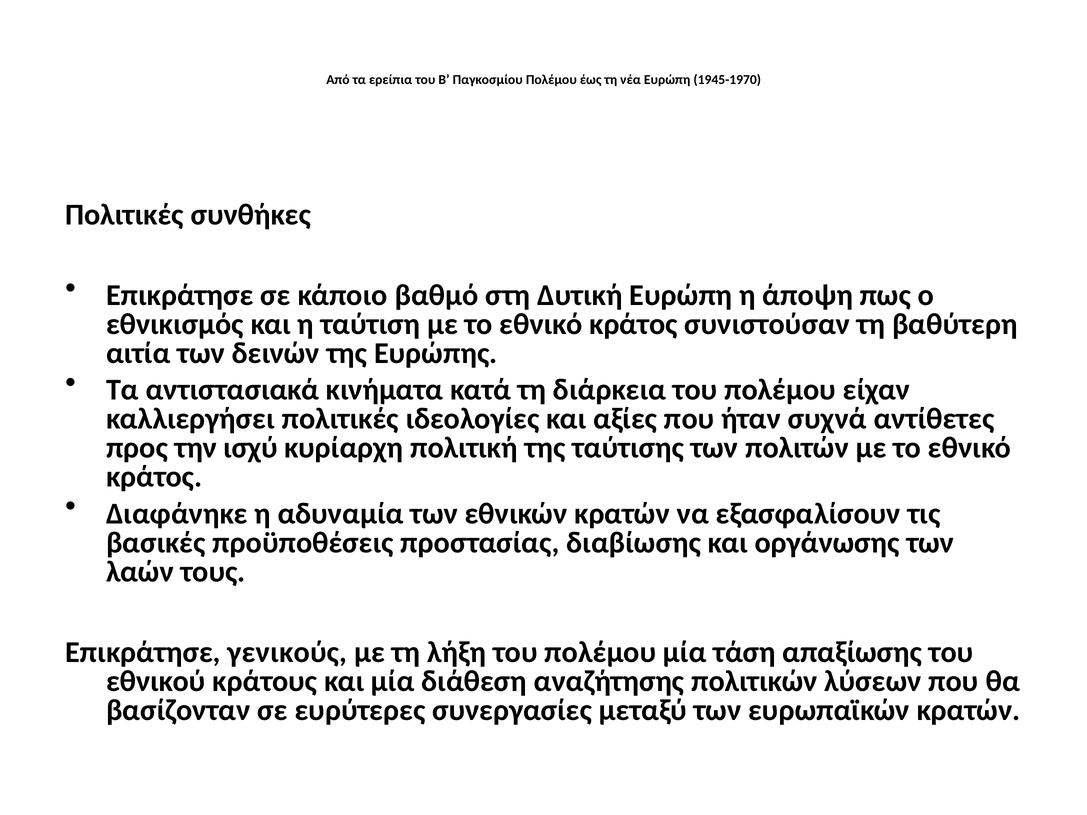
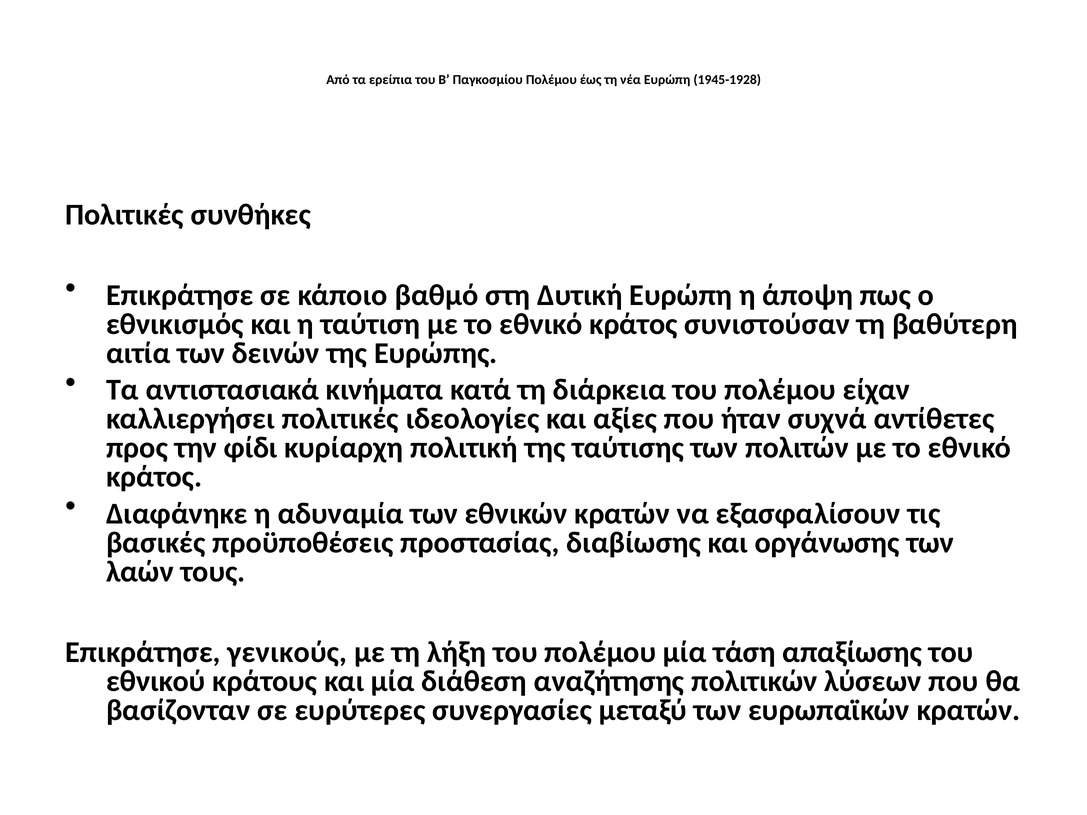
1945-1970: 1945-1970 -> 1945-1928
ισχύ: ισχύ -> φίδι
